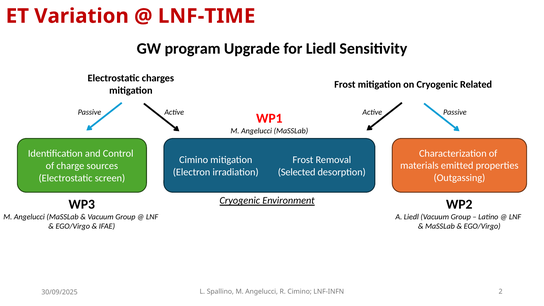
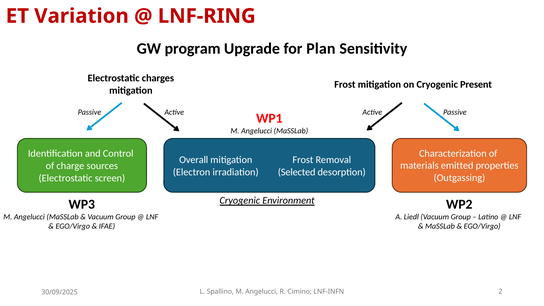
LNF-TIME: LNF-TIME -> LNF-RING
for Liedl: Liedl -> Plan
Related: Related -> Present
Cimino at (194, 160): Cimino -> Overall
